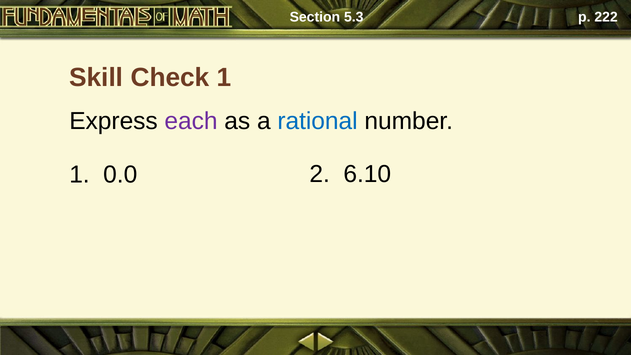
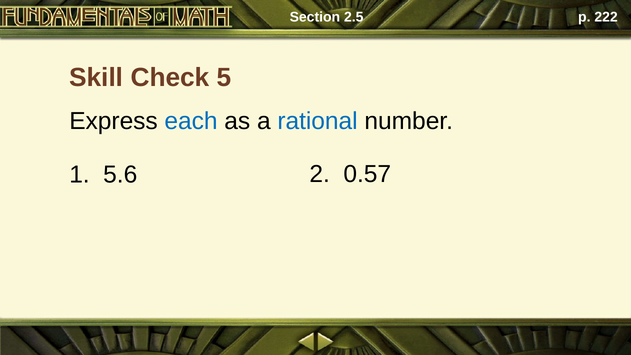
5.3: 5.3 -> 2.5
Check 1: 1 -> 5
each colour: purple -> blue
0.0: 0.0 -> 5.6
6.10: 6.10 -> 0.57
